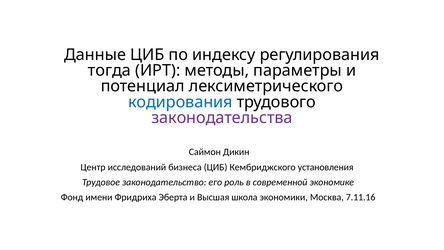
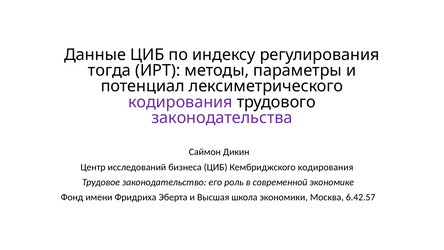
кодирования at (180, 102) colour: blue -> purple
Кембриджского установления: установления -> кодирования
7.11.16: 7.11.16 -> 6.42.57
